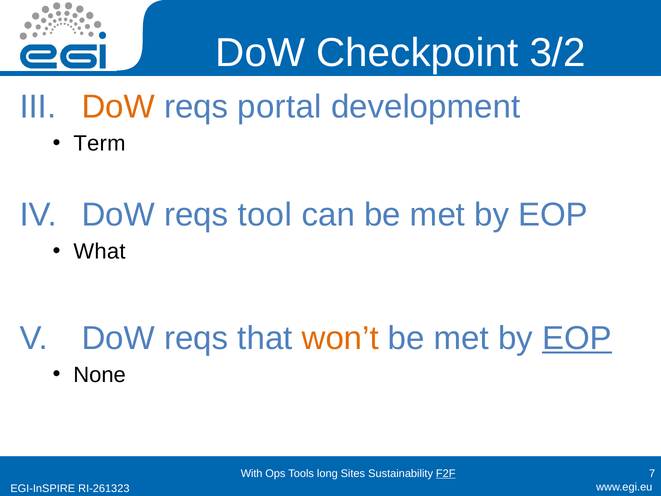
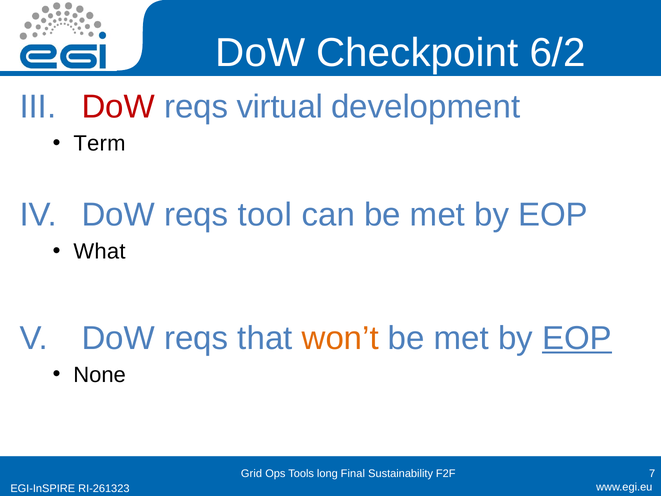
3/2: 3/2 -> 6/2
DoW at (118, 107) colour: orange -> red
portal: portal -> virtual
With: With -> Grid
Sites: Sites -> Final
F2F underline: present -> none
